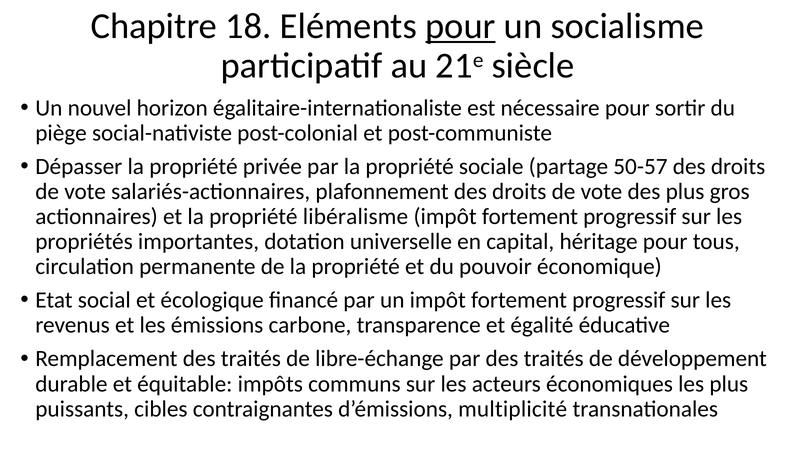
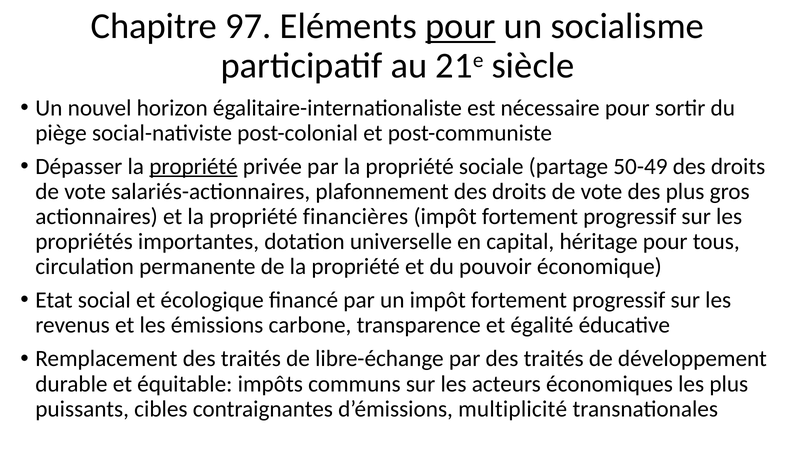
18: 18 -> 97
propriété at (193, 166) underline: none -> present
50-57: 50-57 -> 50-49
libéralisme: libéralisme -> financières
